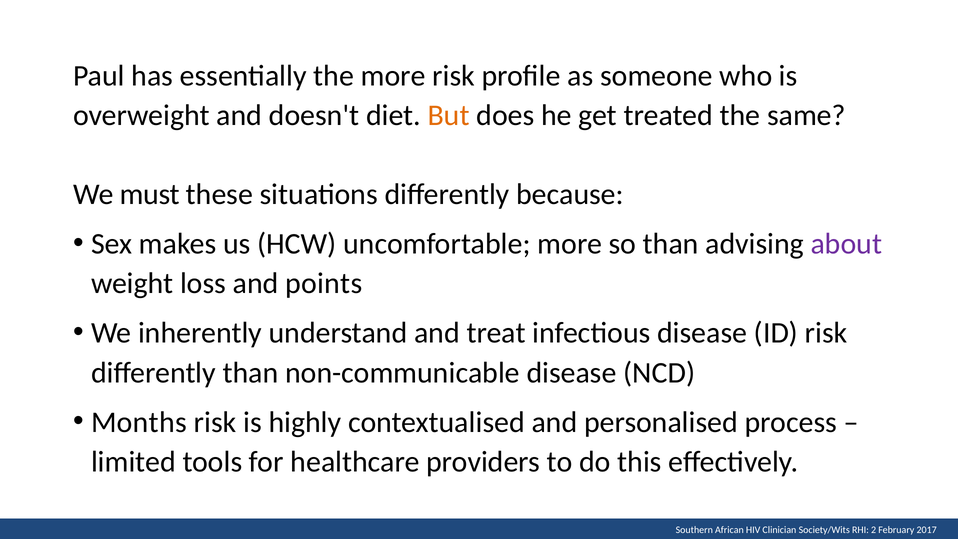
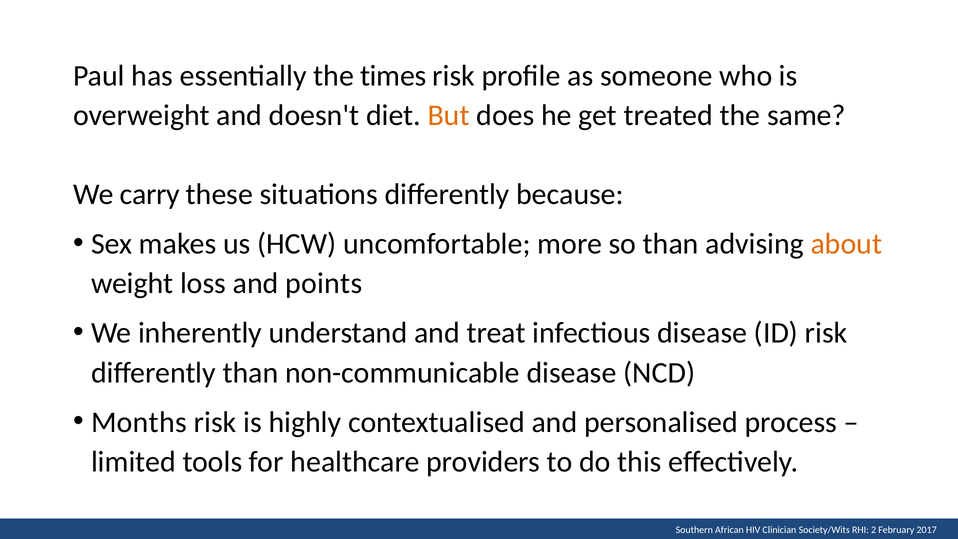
the more: more -> times
must: must -> carry
about colour: purple -> orange
